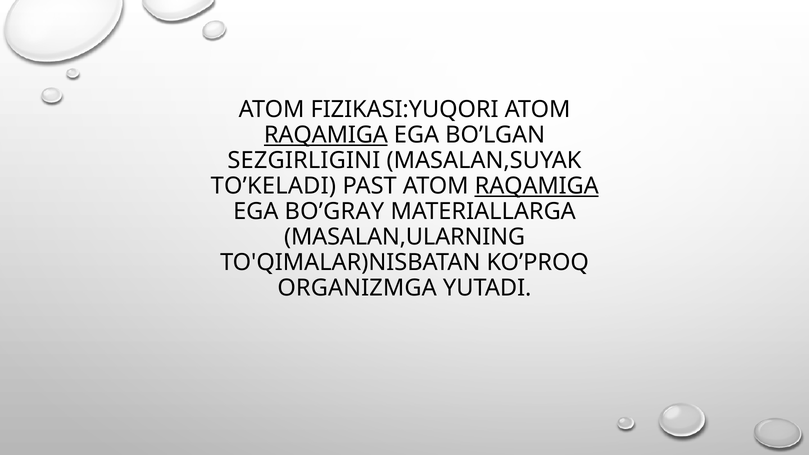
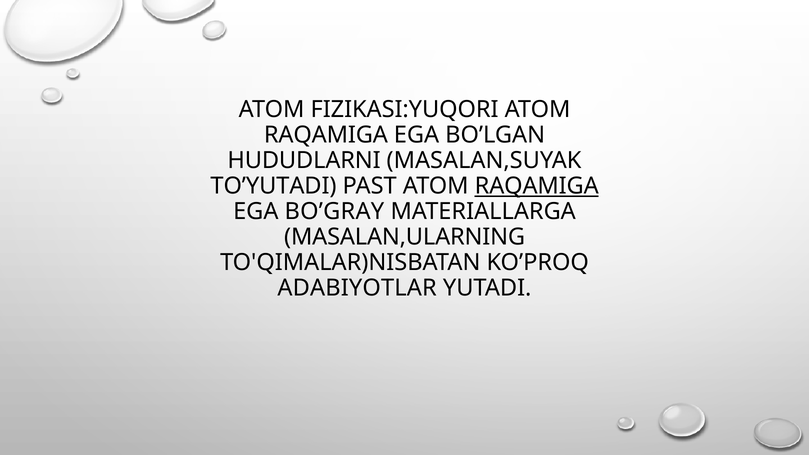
RAQAMIGA at (326, 135) underline: present -> none
SEZGIRLIGINI: SEZGIRLIGINI -> HUDUDLARNI
TO’KELADI: TO’KELADI -> TO’YUTADI
ORGANIZMGA: ORGANIZMGA -> ADABIYOTLAR
